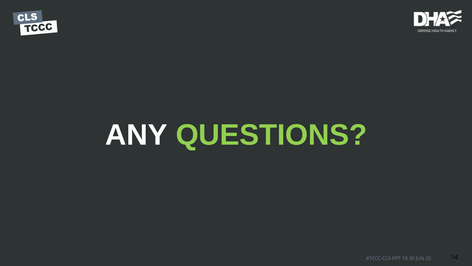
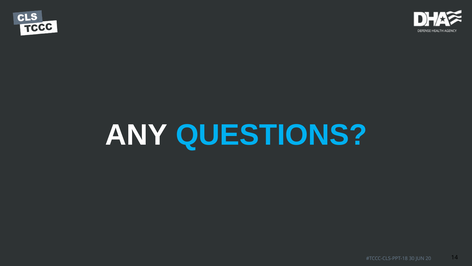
QUESTIONS colour: light green -> light blue
